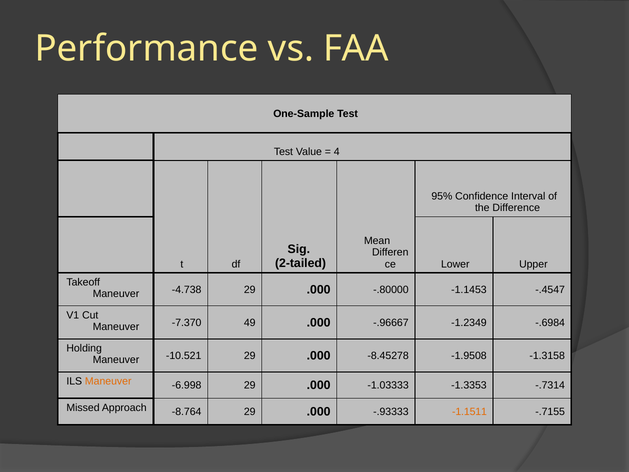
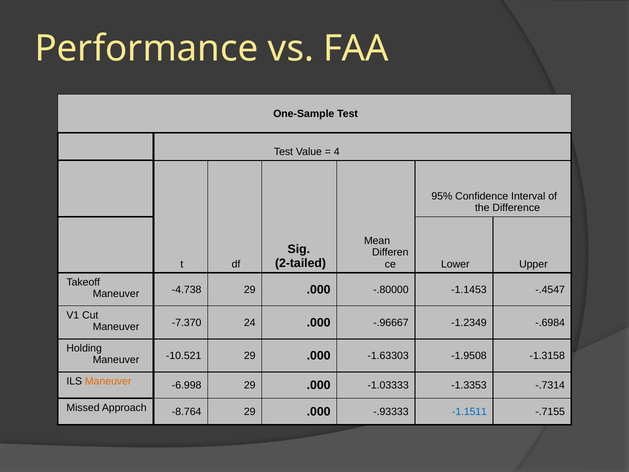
49: 49 -> 24
-8.45278: -8.45278 -> -1.63303
-1.1511 colour: orange -> blue
